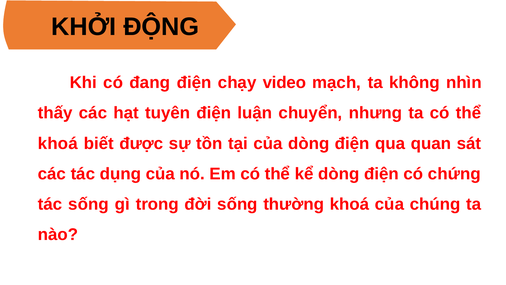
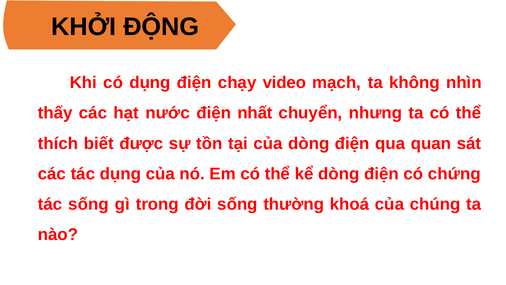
có đang: đang -> dụng
tuyên: tuyên -> nước
luận: luận -> nhất
khoá at (58, 143): khoá -> thích
